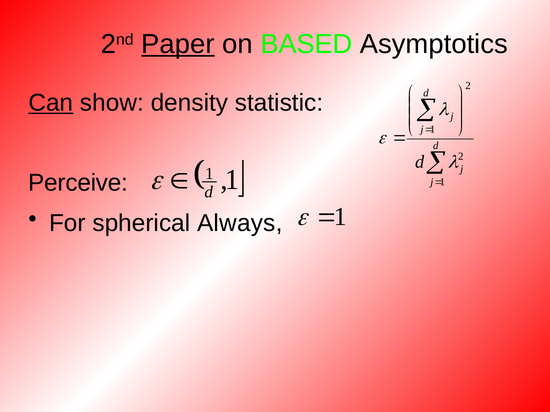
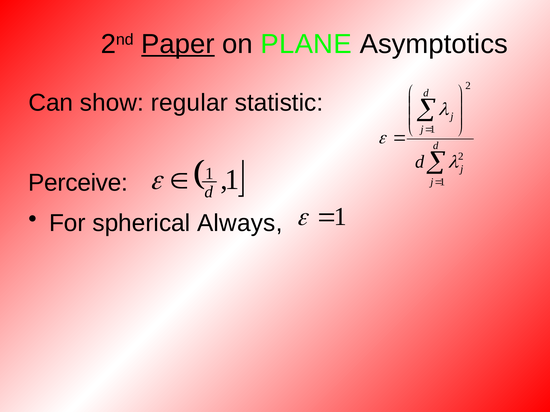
BASED: BASED -> PLANE
Can underline: present -> none
density: density -> regular
